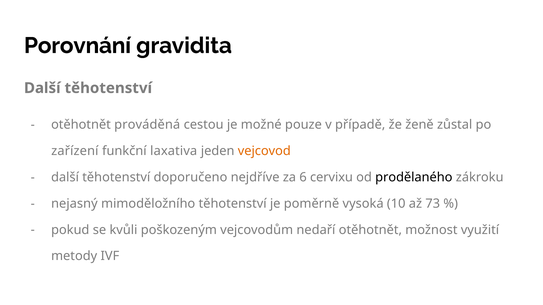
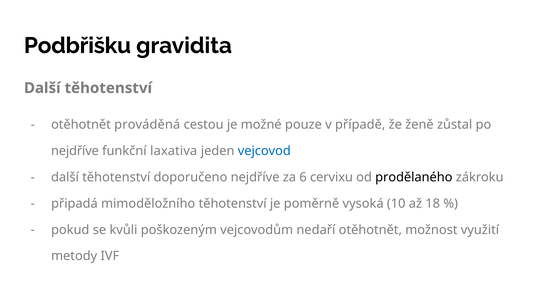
Porovnání: Porovnání -> Podbřišku
zařízení at (75, 151): zařízení -> nejdříve
vejcovod colour: orange -> blue
nejasný: nejasný -> připadá
73: 73 -> 18
